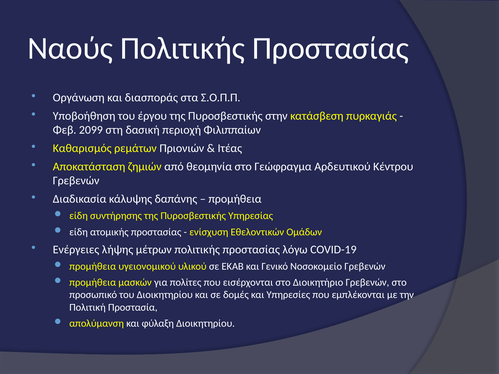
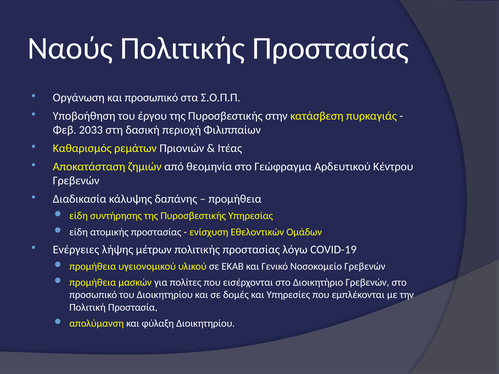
και διασποράς: διασποράς -> προσωπικό
2099: 2099 -> 2033
